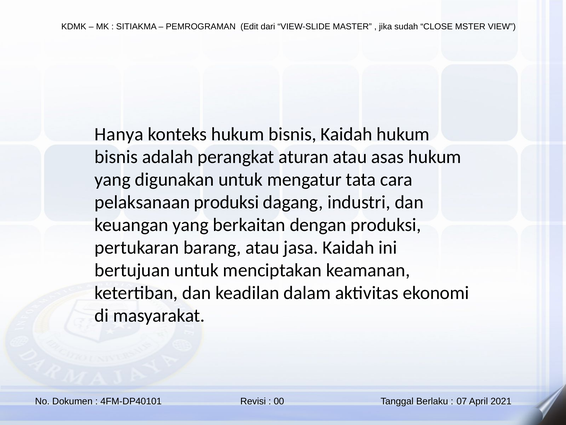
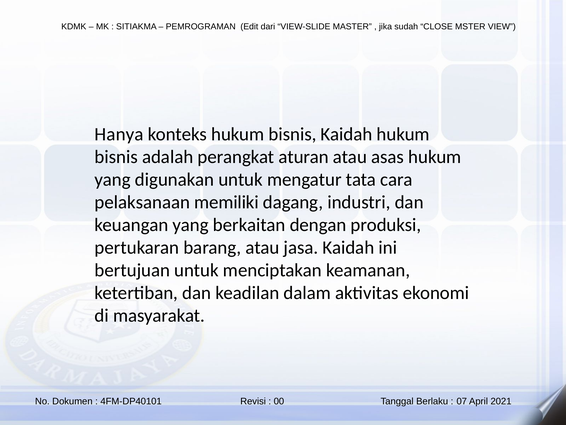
pelaksanaan produksi: produksi -> memiliki
